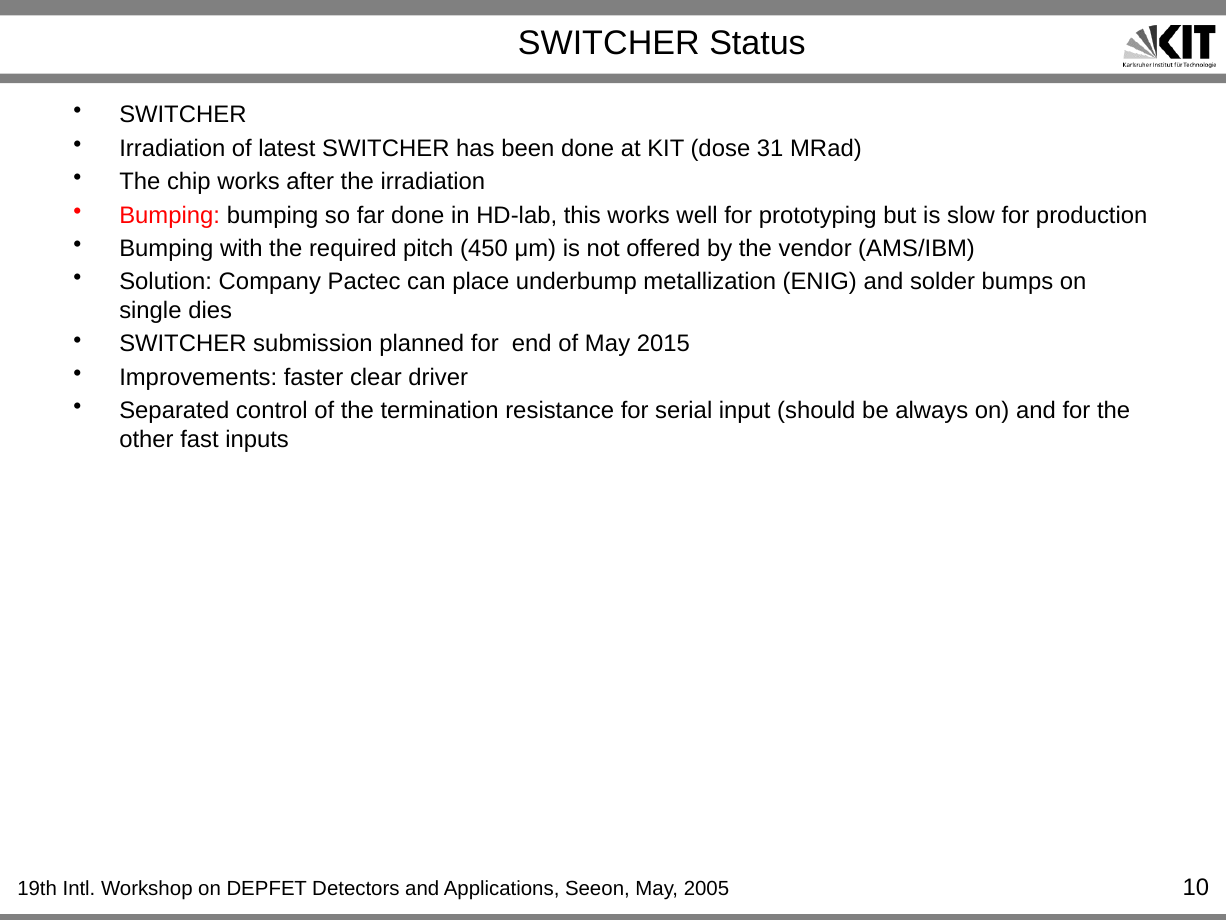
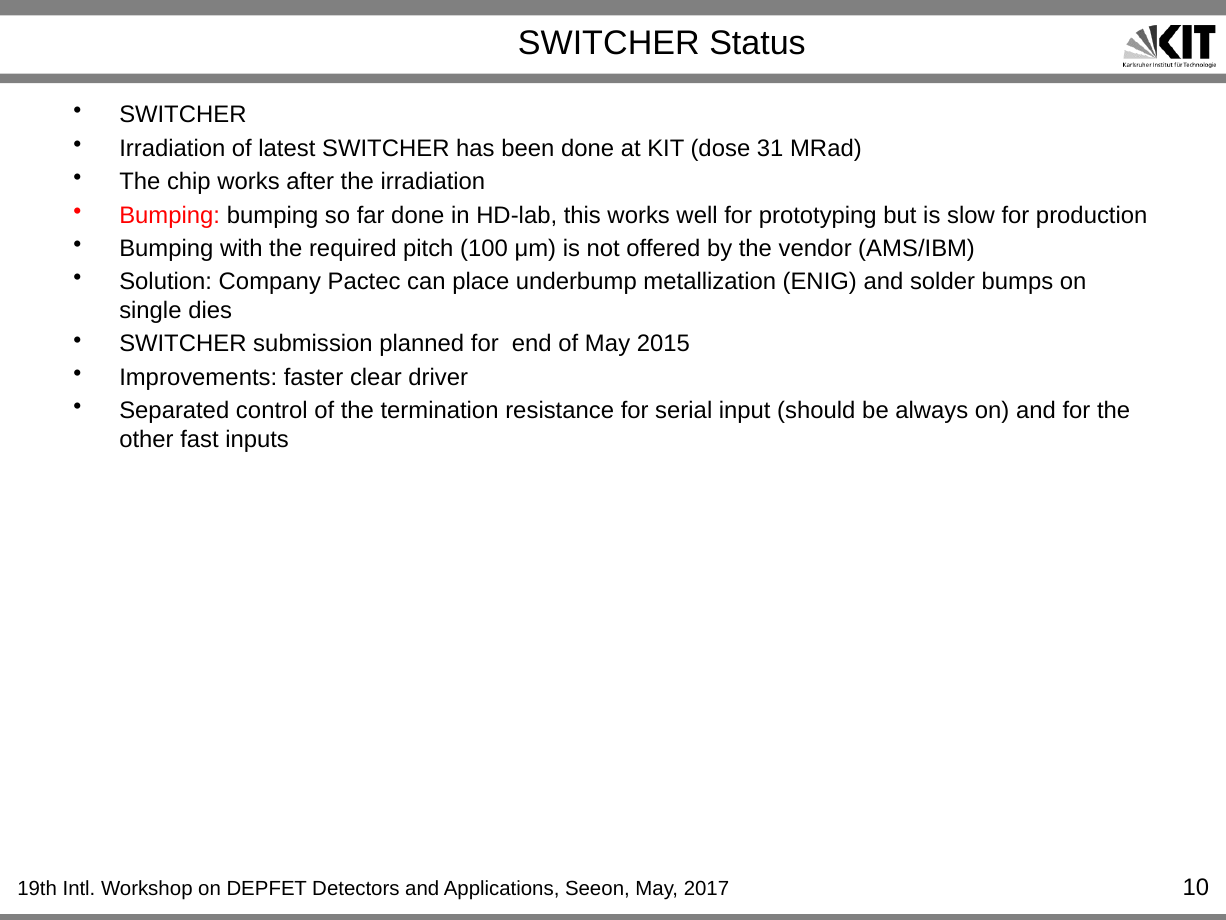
450: 450 -> 100
2005: 2005 -> 2017
